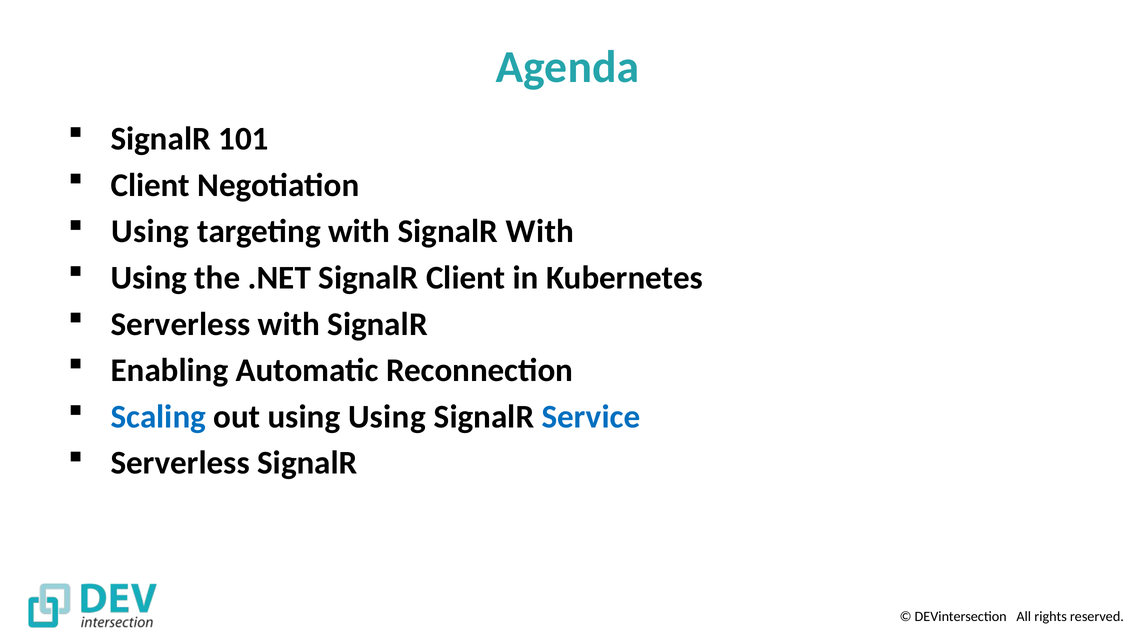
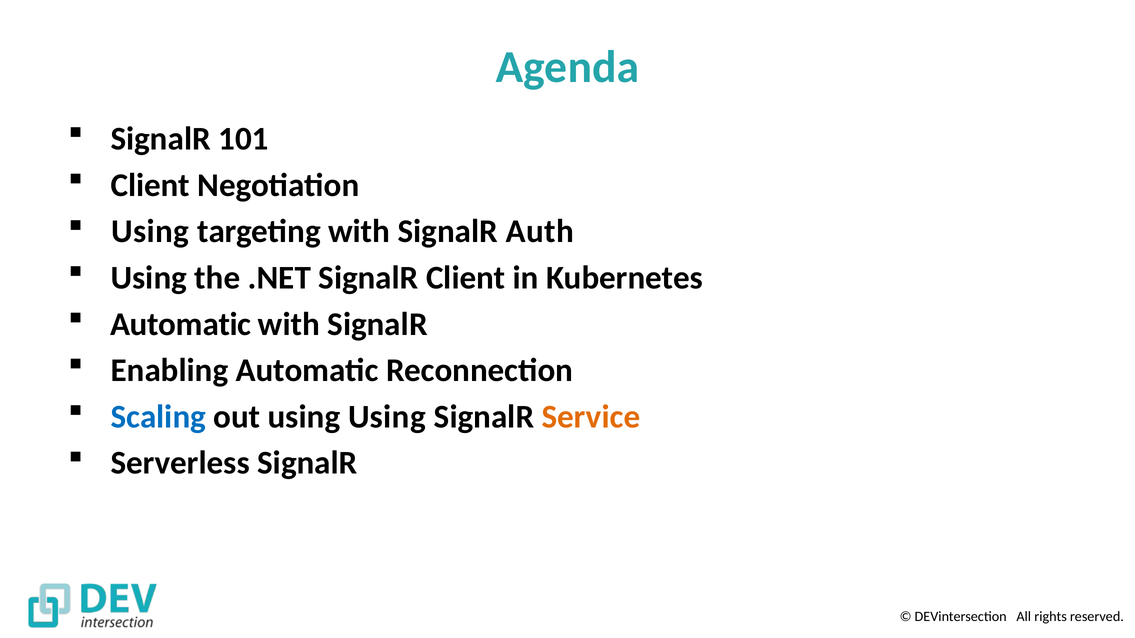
SignalR With: With -> Auth
Serverless at (181, 324): Serverless -> Automatic
Service colour: blue -> orange
